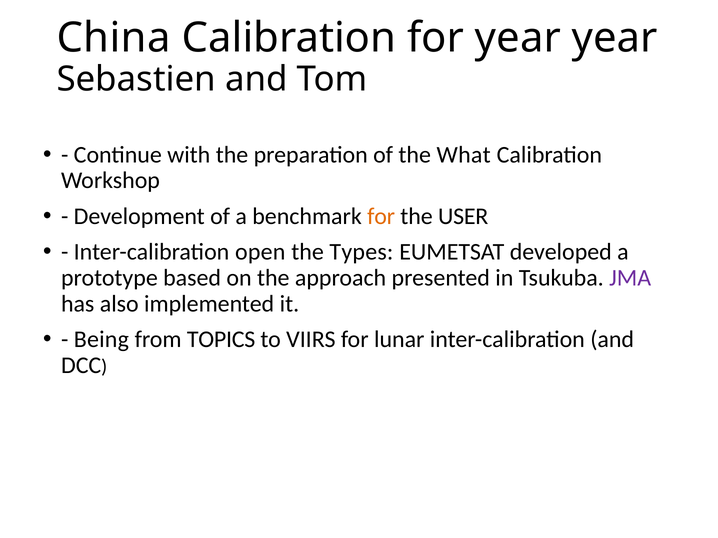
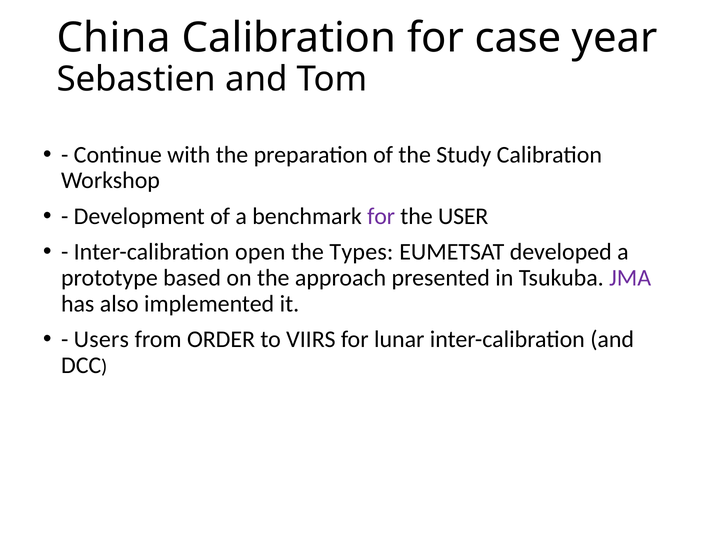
for year: year -> case
What: What -> Study
for at (381, 216) colour: orange -> purple
Being: Being -> Users
TOPICS: TOPICS -> ORDER
